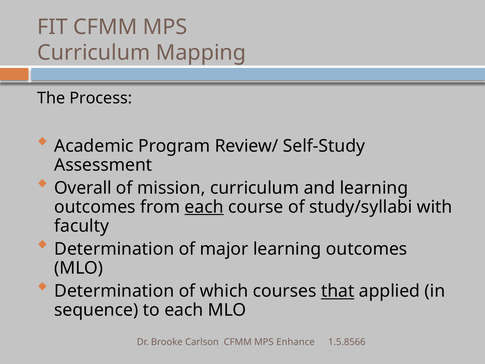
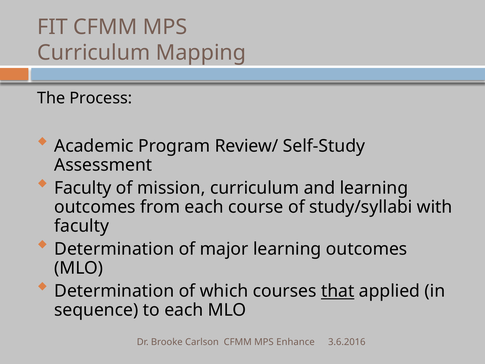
Overall at (83, 188): Overall -> Faculty
each at (204, 207) underline: present -> none
1.5.8566: 1.5.8566 -> 3.6.2016
